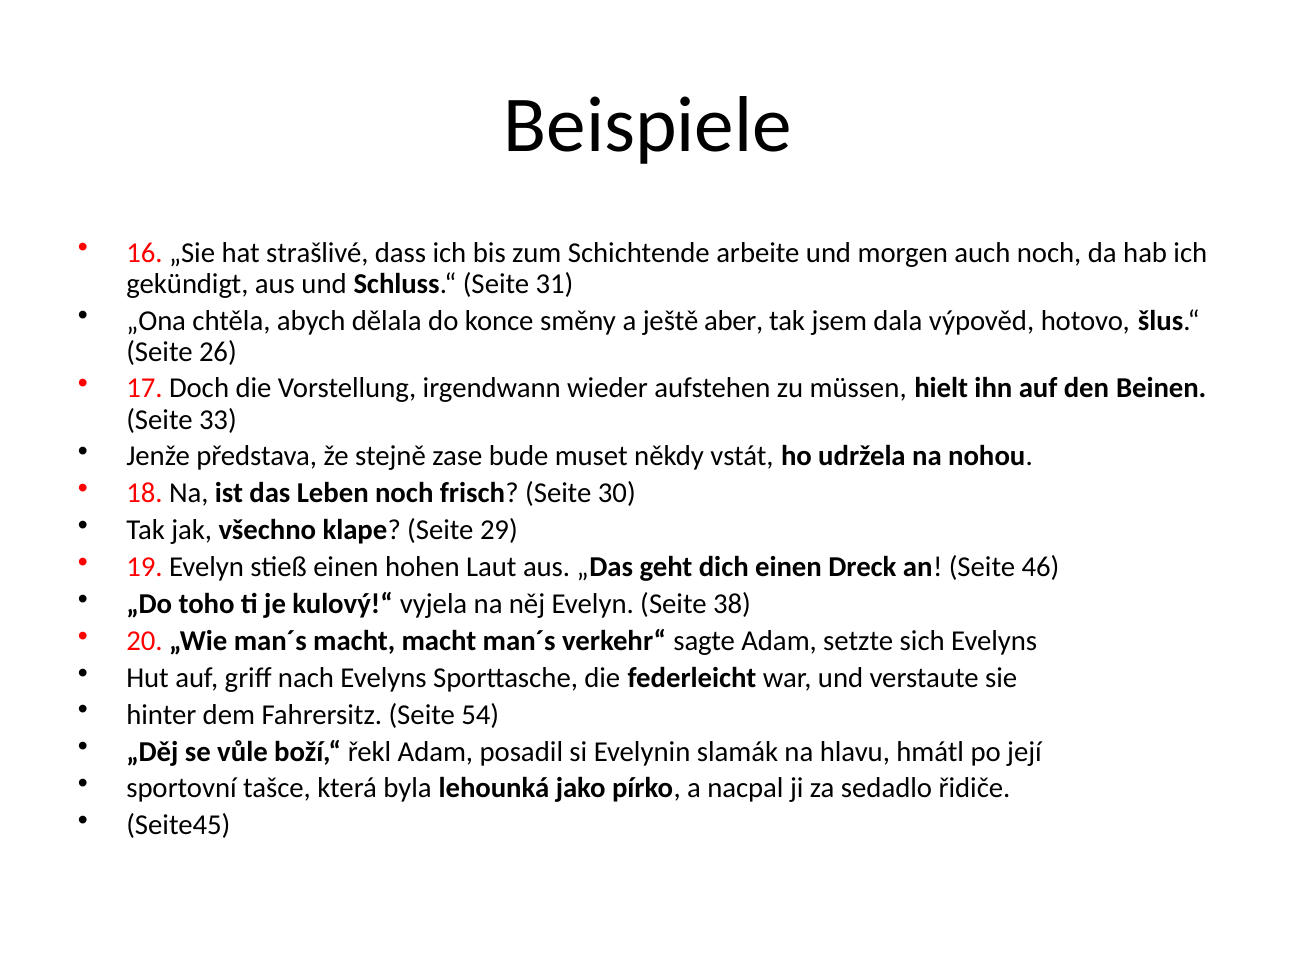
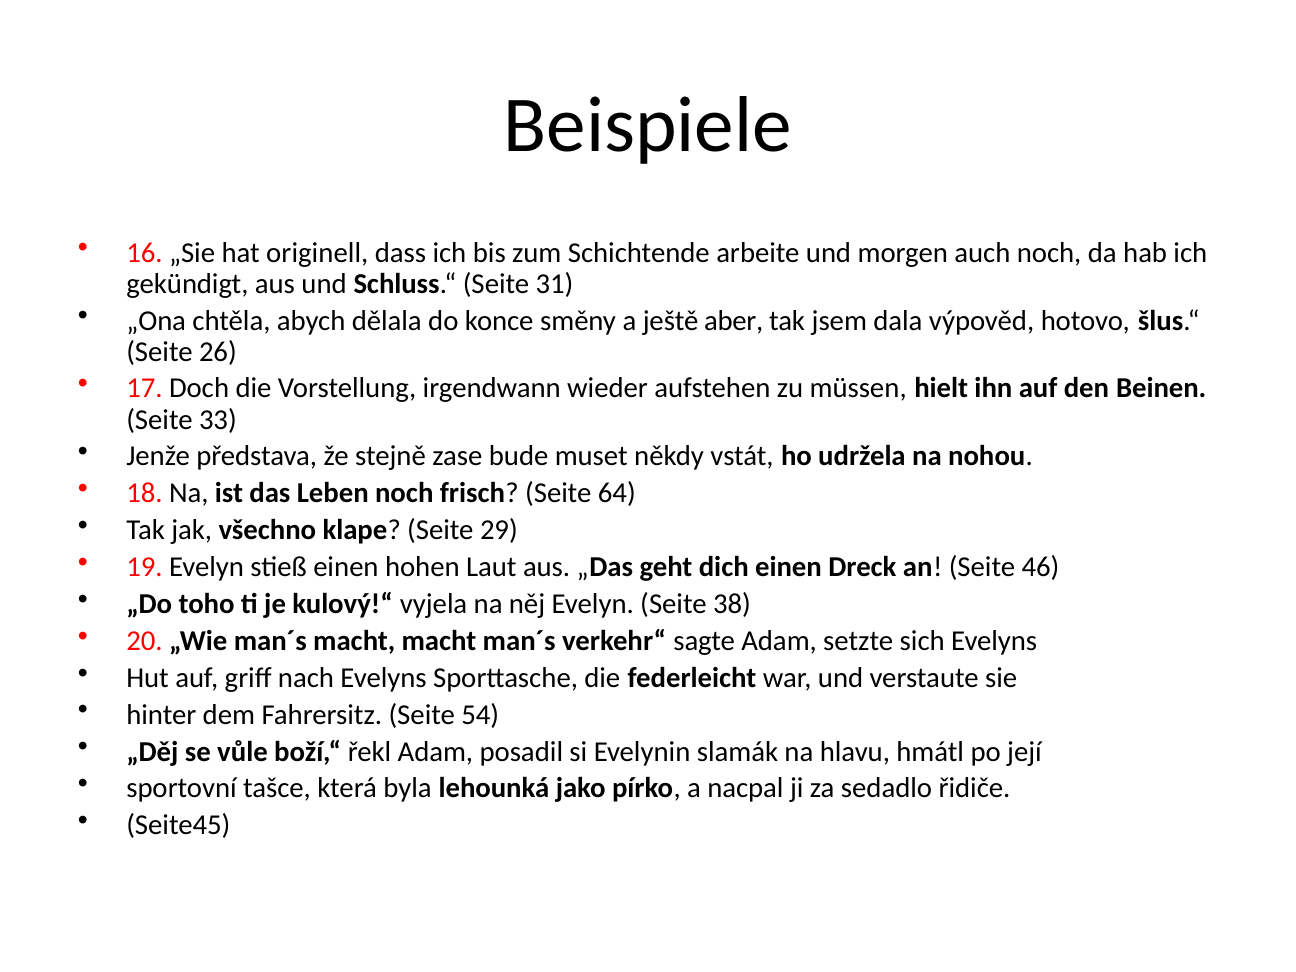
strašlivé: strašlivé -> originell
30: 30 -> 64
